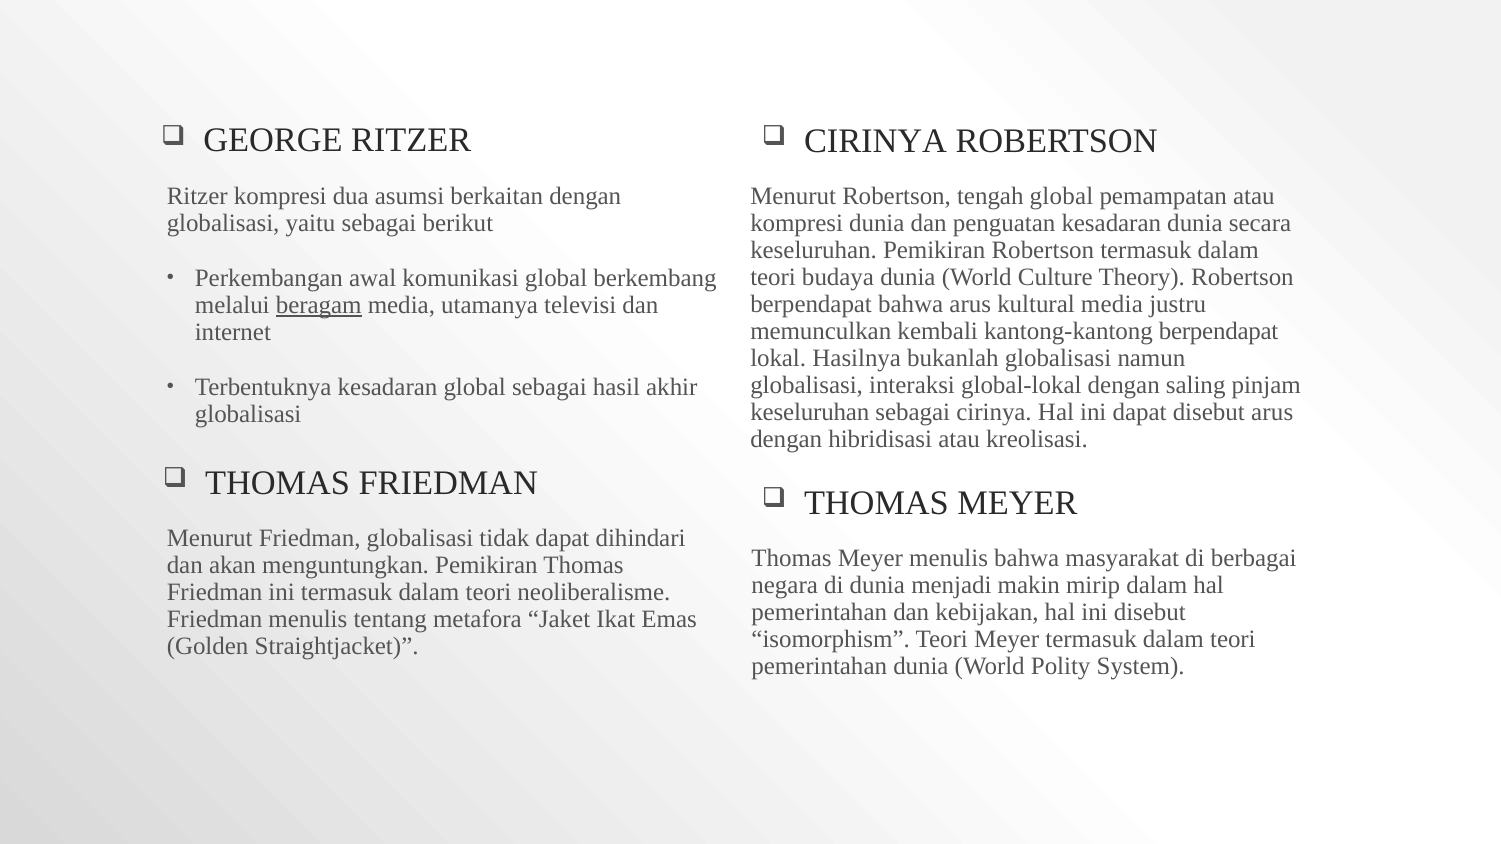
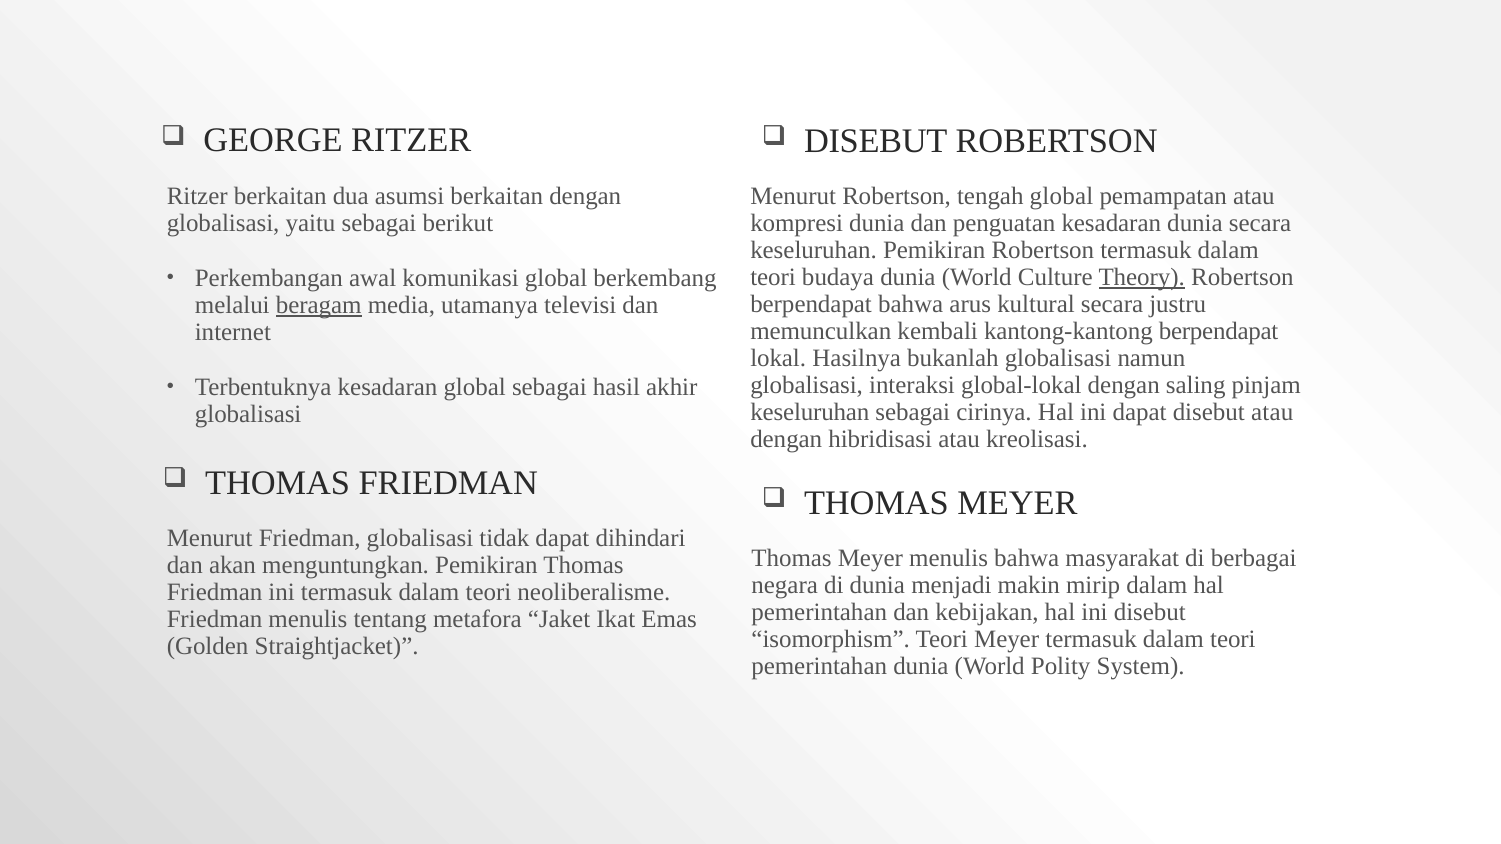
CIRINYA at (876, 141): CIRINYA -> DISEBUT
Ritzer kompresi: kompresi -> berkaitan
Theory underline: none -> present
kultural media: media -> secara
disebut arus: arus -> atau
